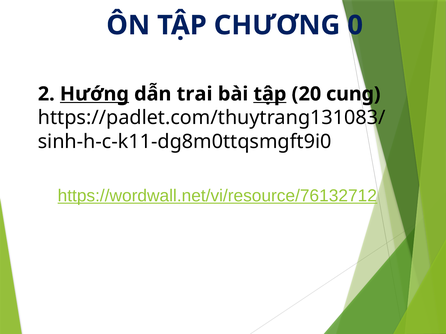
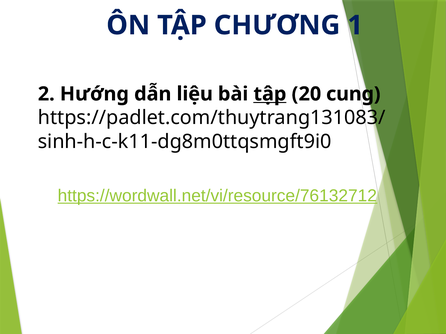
0: 0 -> 1
Hướng underline: present -> none
trai: trai -> liệu
